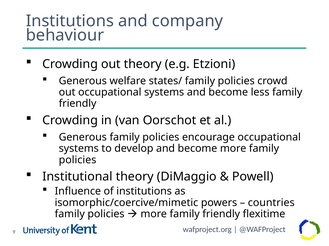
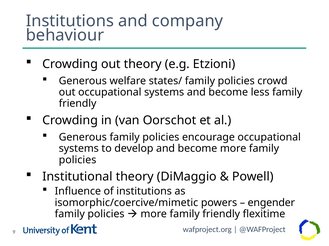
countries: countries -> engender
